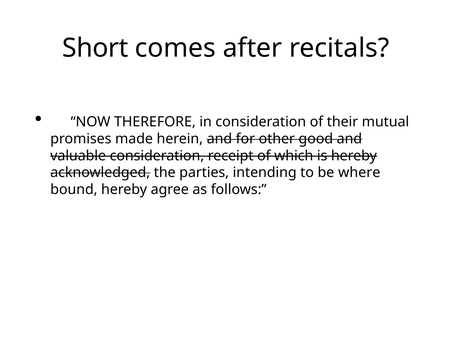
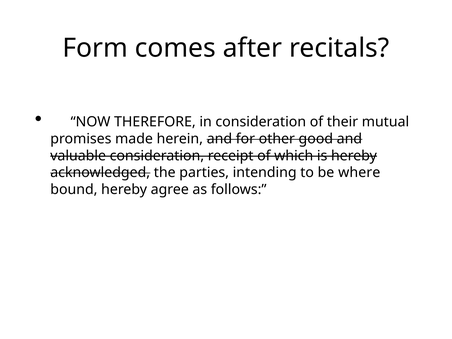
Short: Short -> Form
